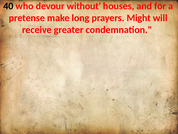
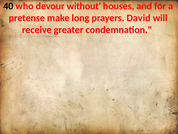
Might: Might -> David
